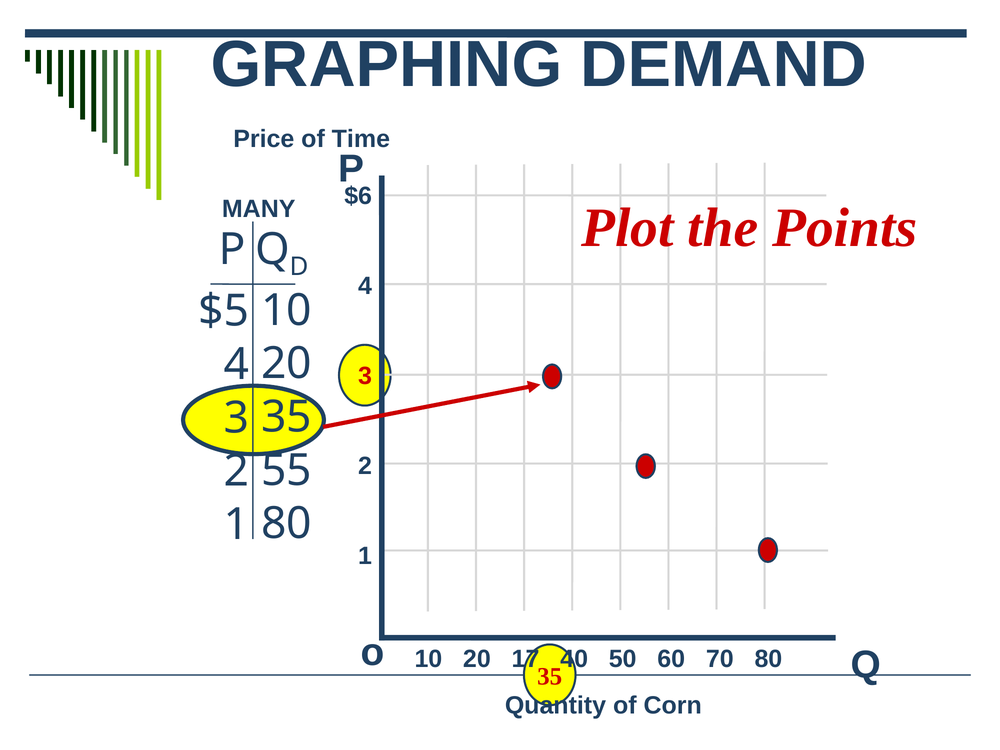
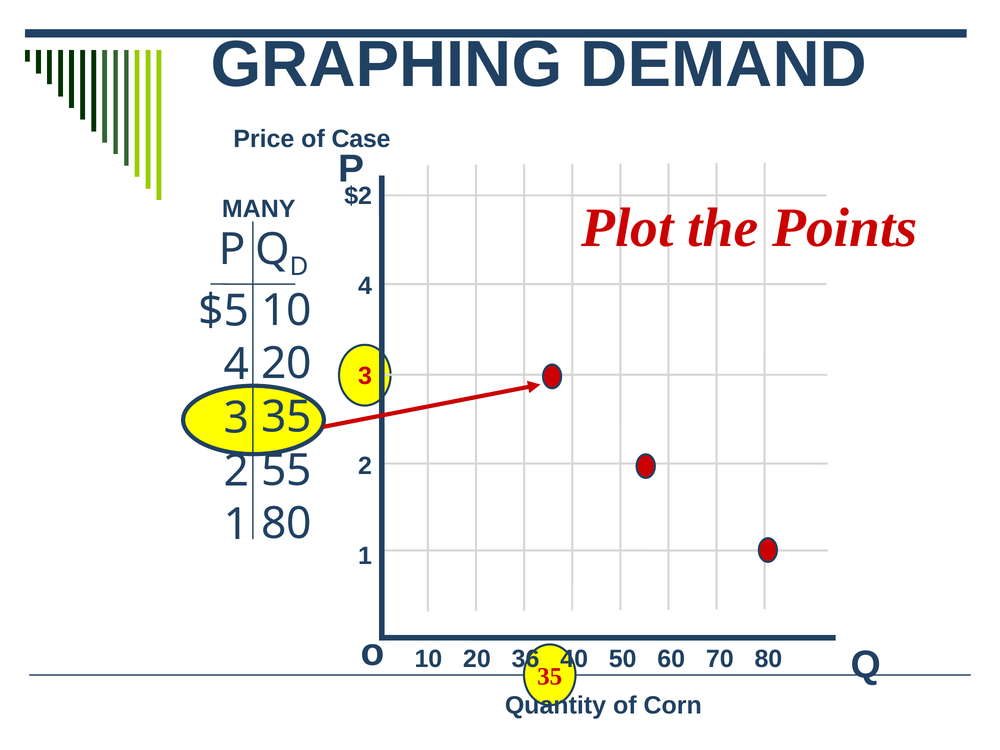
Time: Time -> Case
$6: $6 -> $2
17: 17 -> 36
